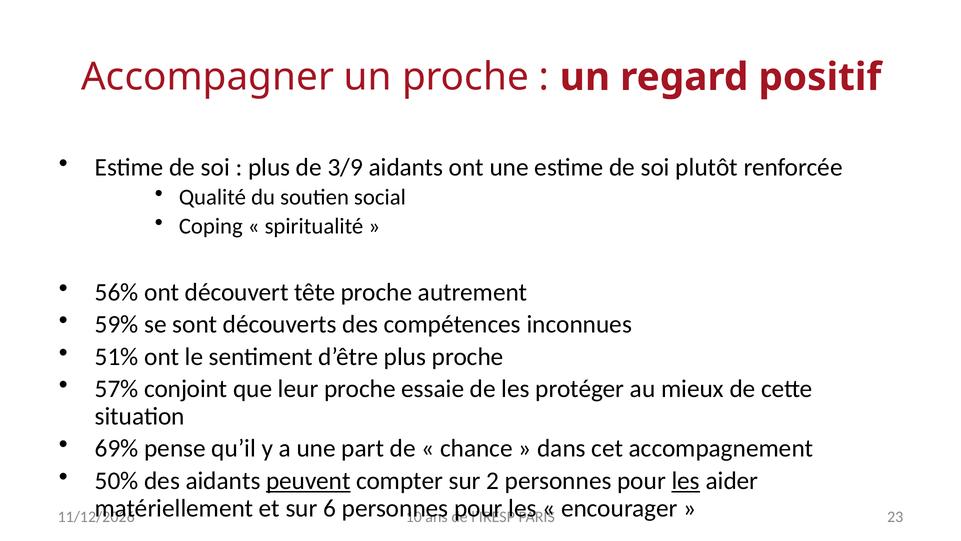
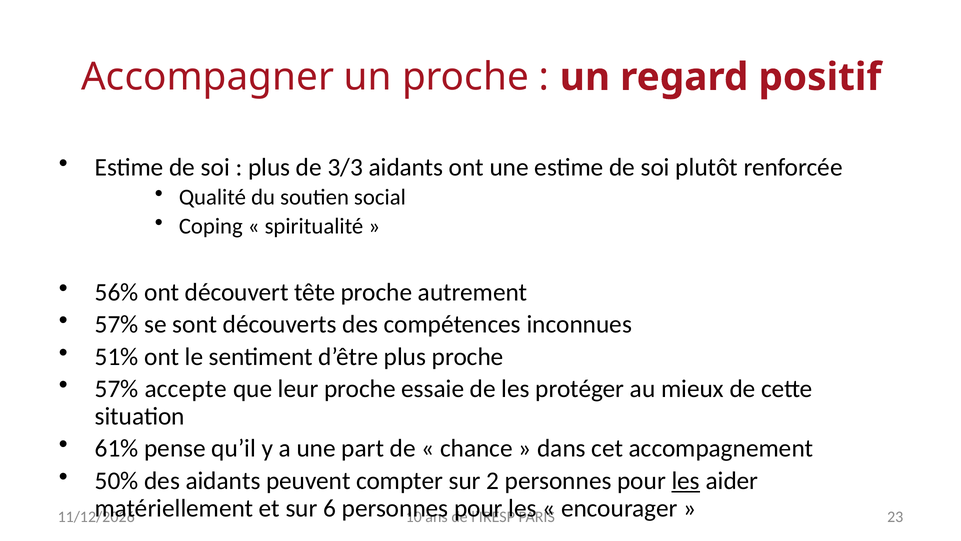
3/9: 3/9 -> 3/3
59% at (117, 324): 59% -> 57%
conjoint: conjoint -> accepte
69%: 69% -> 61%
peuvent underline: present -> none
